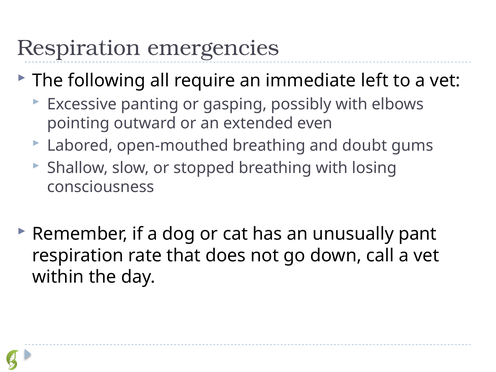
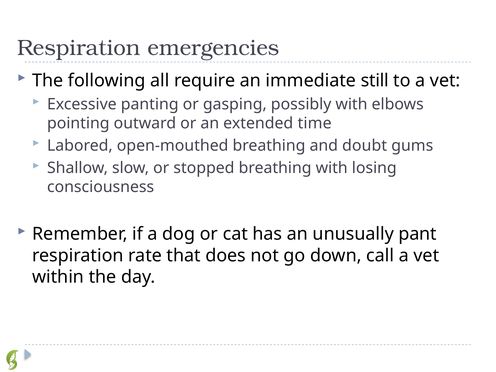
left: left -> still
even: even -> time
